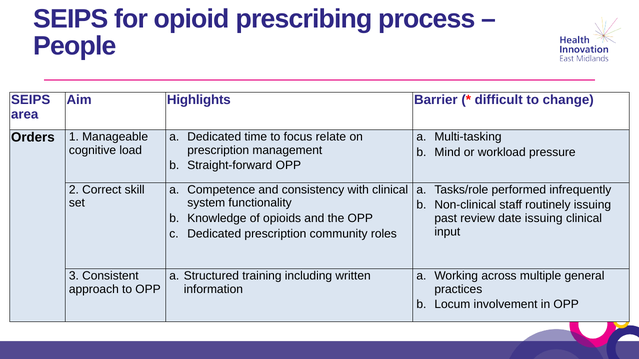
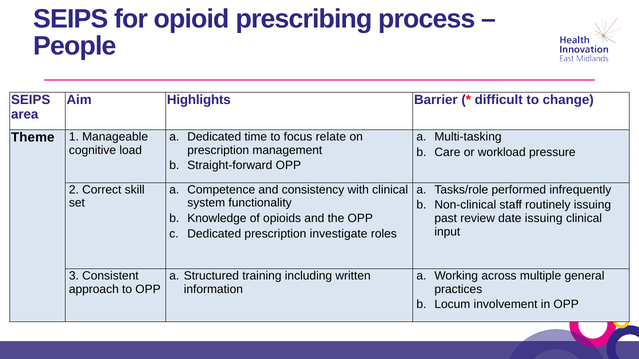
Orders: Orders -> Theme
Mind: Mind -> Care
community: community -> investigate
